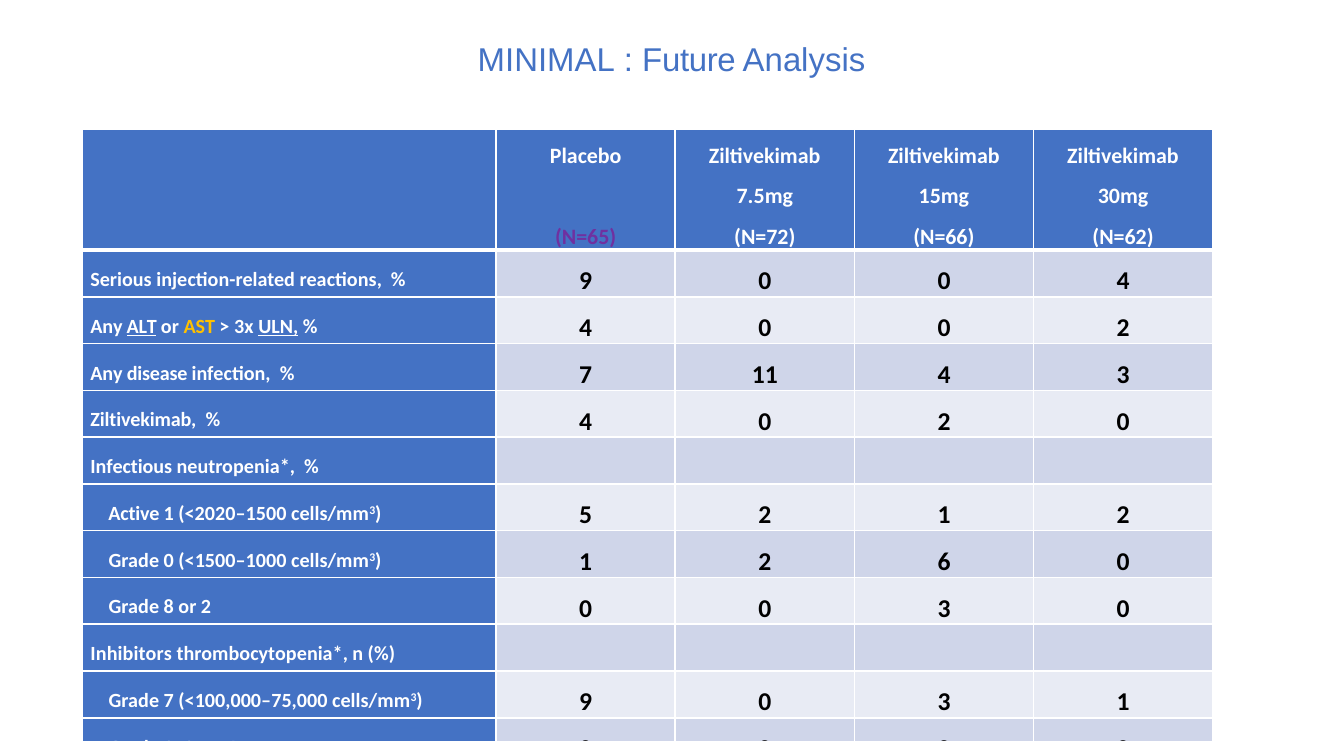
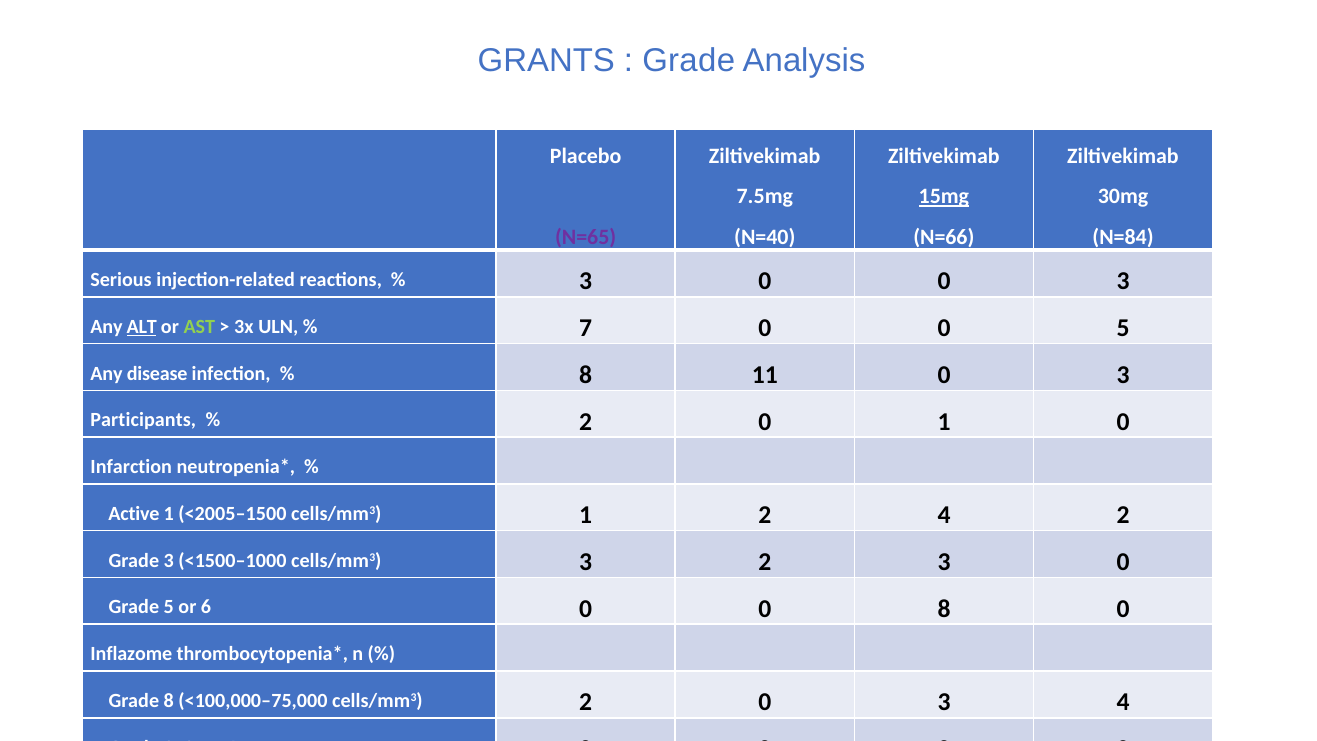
MINIMAL: MINIMAL -> GRANTS
Future at (689, 60): Future -> Grade
15mg underline: none -> present
N=72: N=72 -> N=40
N=62: N=62 -> N=84
9 at (586, 281): 9 -> 3
0 0 4: 4 -> 3
AST colour: yellow -> light green
ULN underline: present -> none
4 at (586, 328): 4 -> 7
0 0 2: 2 -> 5
7 at (586, 375): 7 -> 8
11 4: 4 -> 0
Ziltivekimab at (143, 420): Ziltivekimab -> Participants
4 at (586, 422): 4 -> 2
2 at (944, 422): 2 -> 1
Infectious: Infectious -> Infarction
<2020–1500: <2020–1500 -> <2005–1500
cells/mm3 5: 5 -> 1
2 1: 1 -> 4
Grade 0: 0 -> 3
cells/mm3 1: 1 -> 3
6 at (944, 562): 6 -> 3
Grade 8: 8 -> 5
or 2: 2 -> 6
0 0 3: 3 -> 8
Inhibitors: Inhibitors -> Inflazome
Grade 7: 7 -> 8
cells/mm3 9: 9 -> 2
3 1: 1 -> 4
